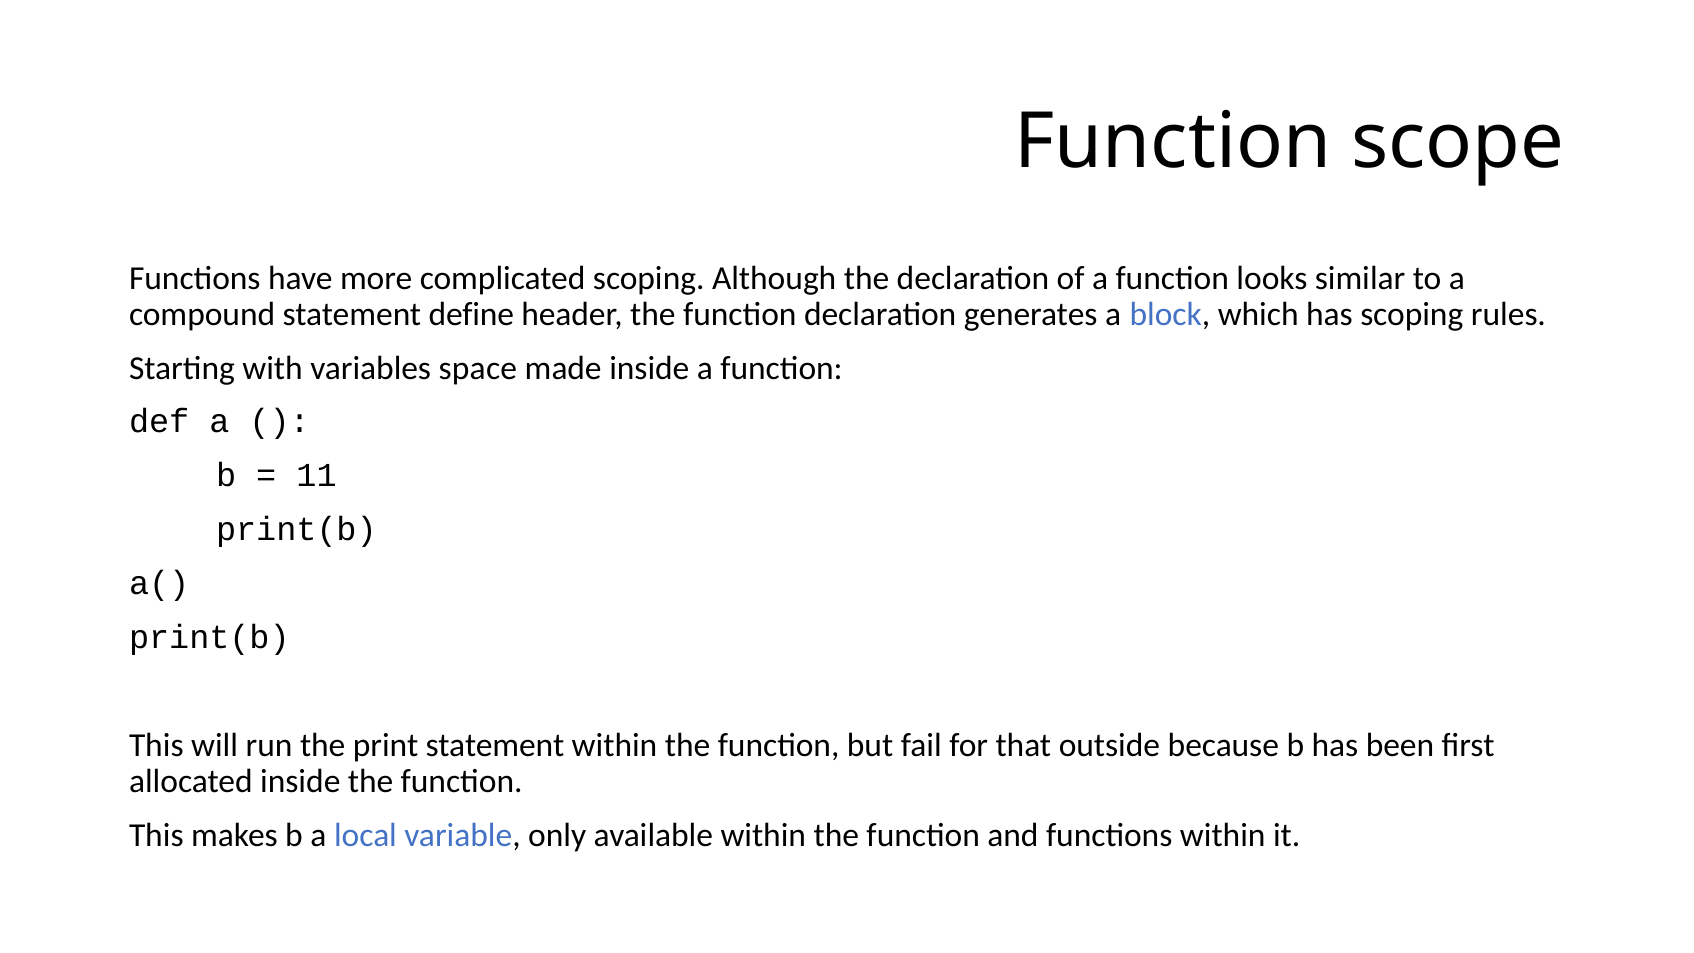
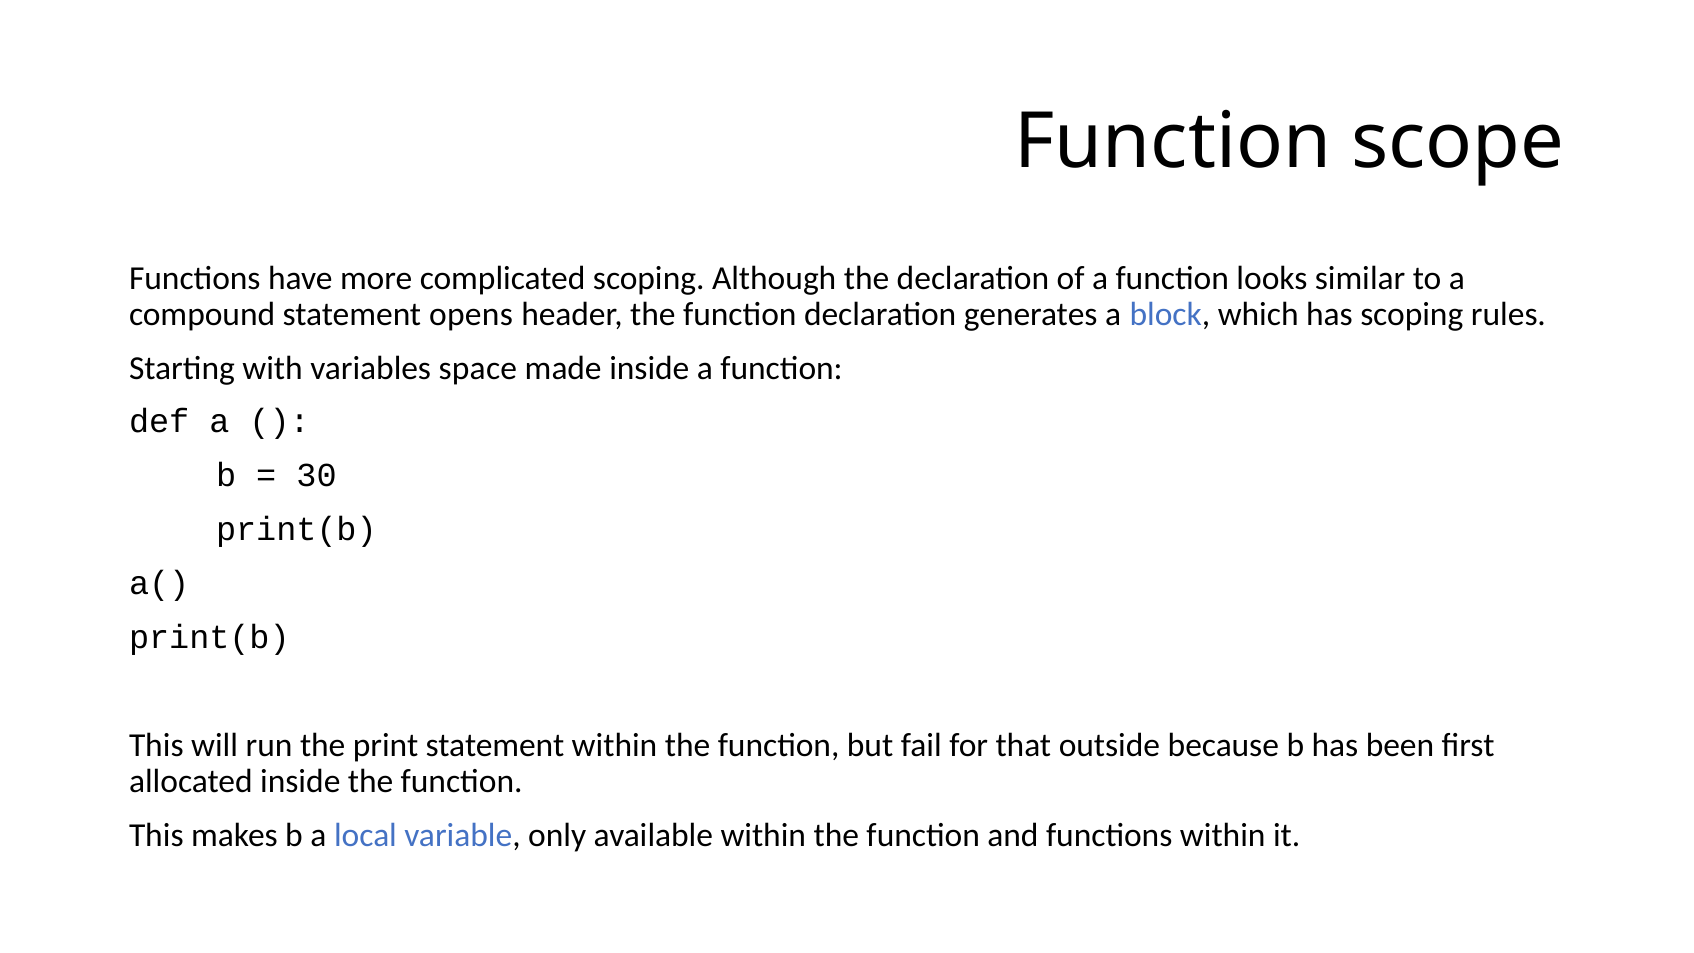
define: define -> opens
11: 11 -> 30
